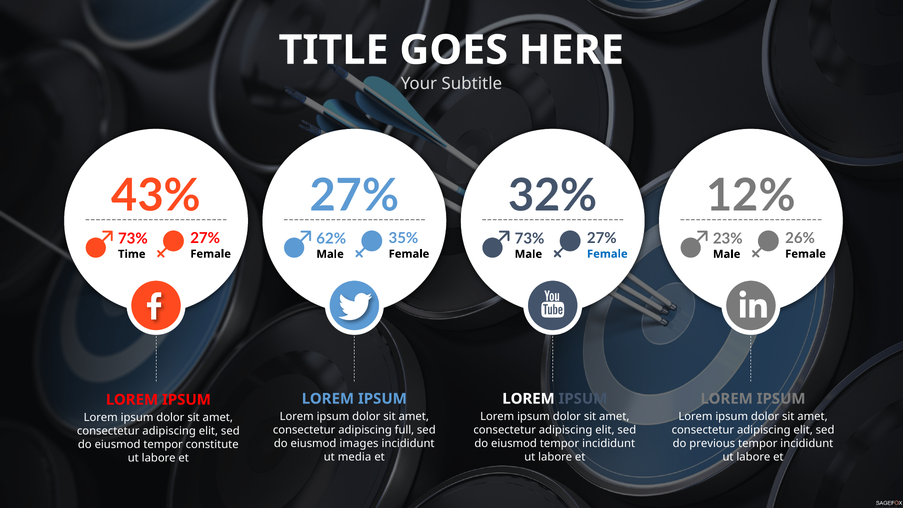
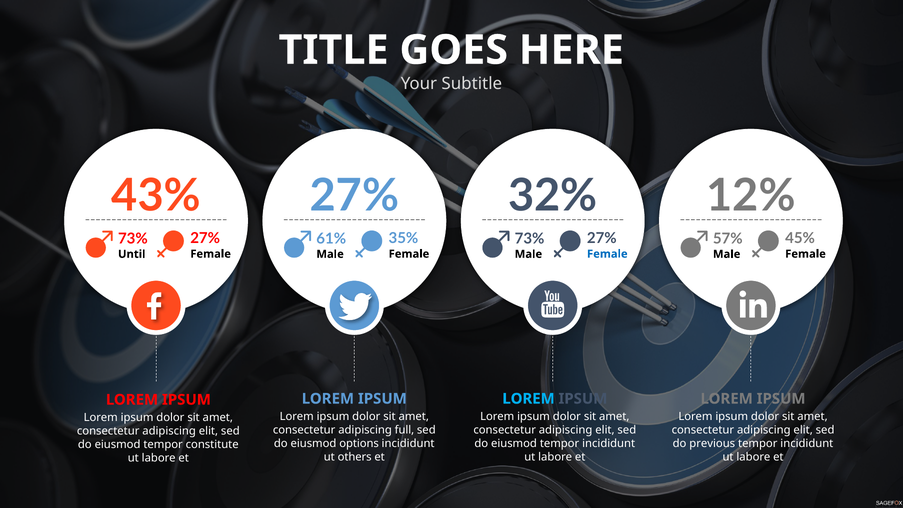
26%: 26% -> 45%
62%: 62% -> 61%
23%: 23% -> 57%
Time: Time -> Until
LOREM at (529, 399) colour: white -> light blue
images: images -> options
media: media -> others
